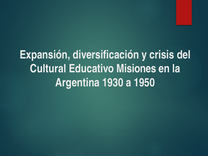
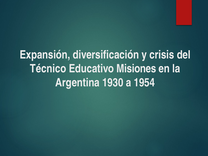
Cultural: Cultural -> Técnico
1950: 1950 -> 1954
